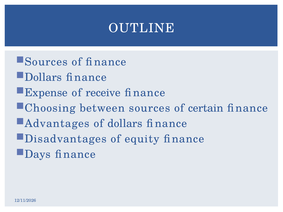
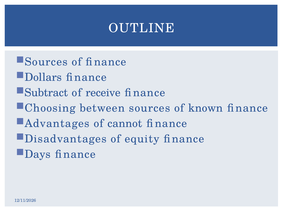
Expense: Expense -> Subtract
certain: certain -> known
of dollars: dollars -> cannot
